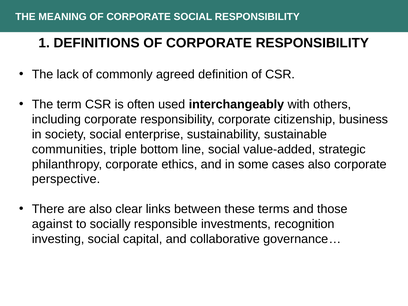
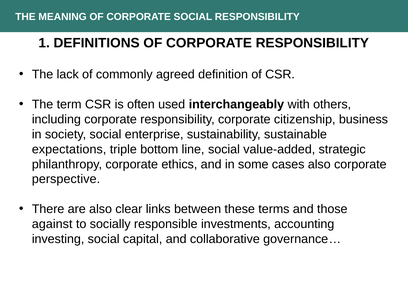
communities: communities -> expectations
recognition: recognition -> accounting
